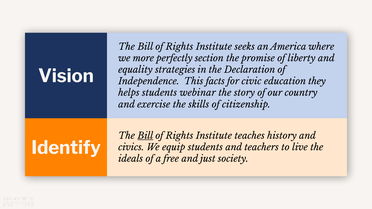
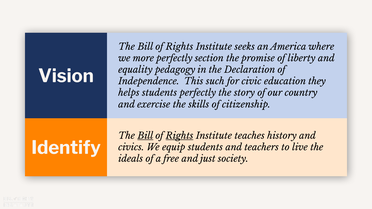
strategies: strategies -> pedagogy
facts: facts -> such
students webinar: webinar -> perfectly
Rights at (180, 136) underline: none -> present
